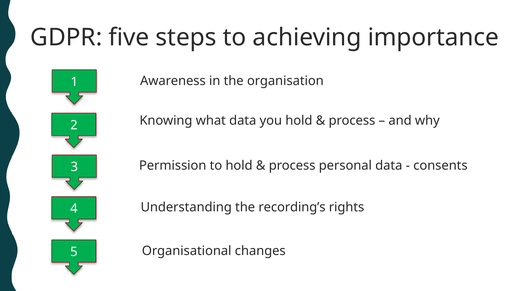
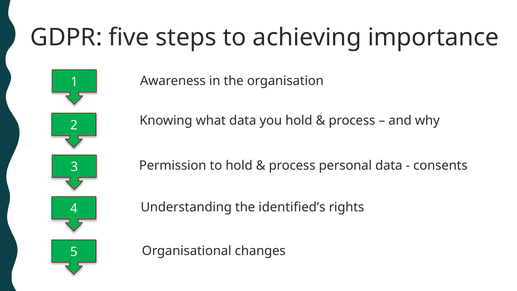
recording’s: recording’s -> identified’s
